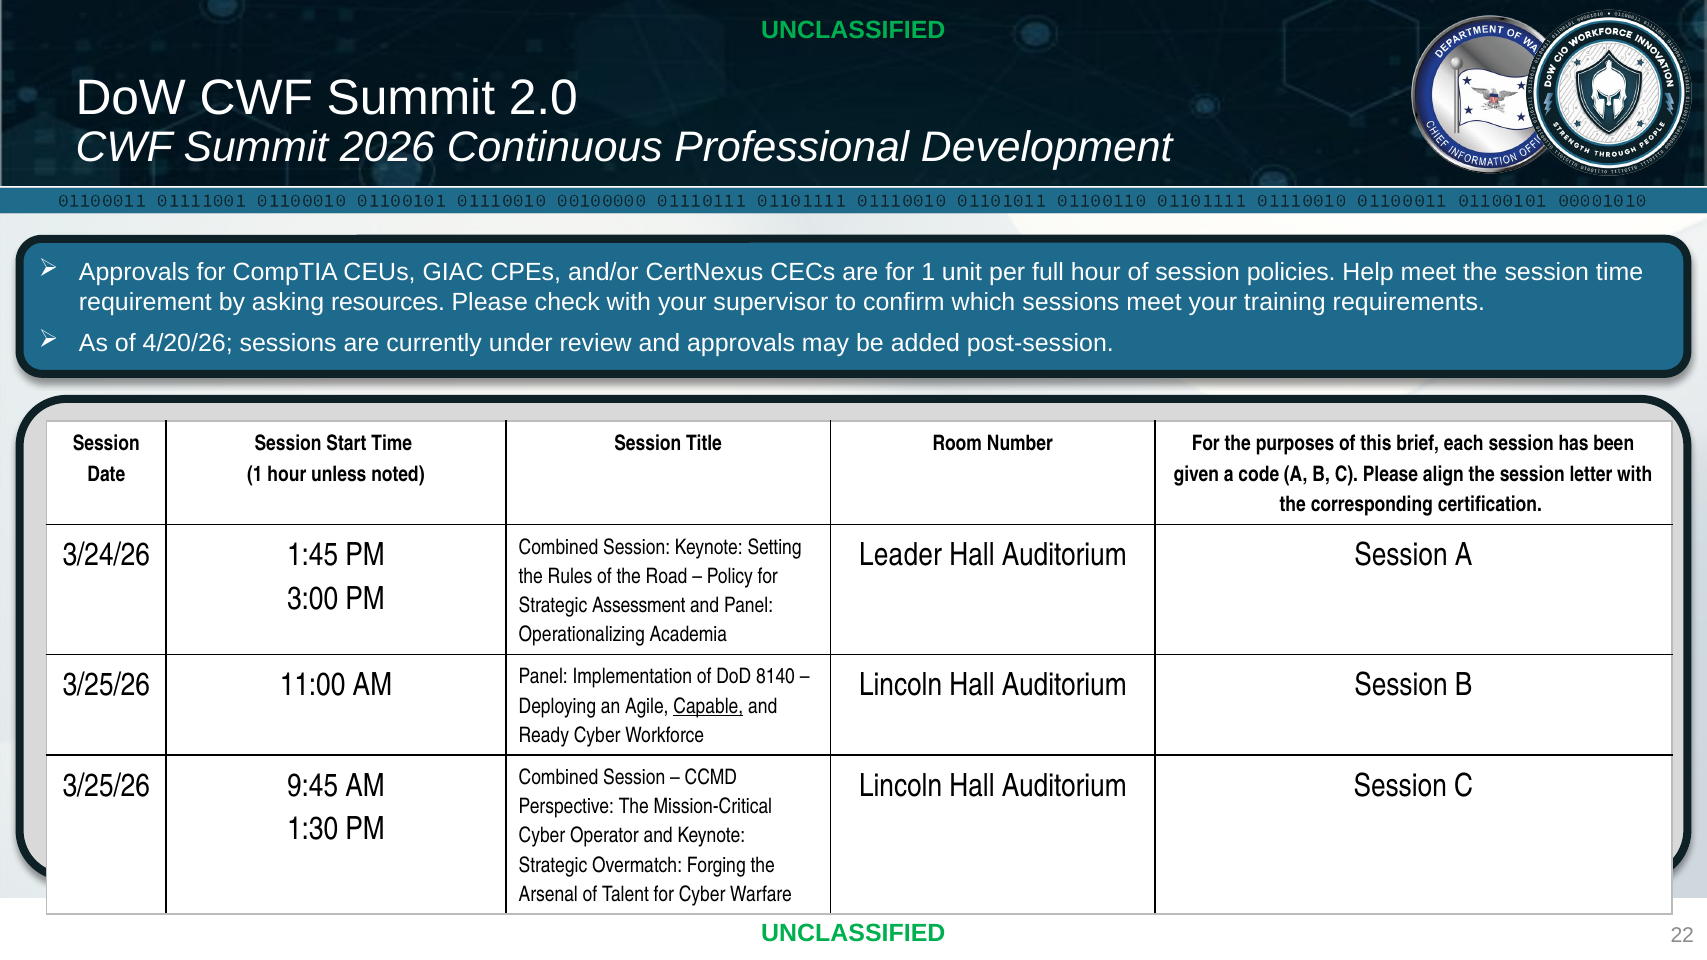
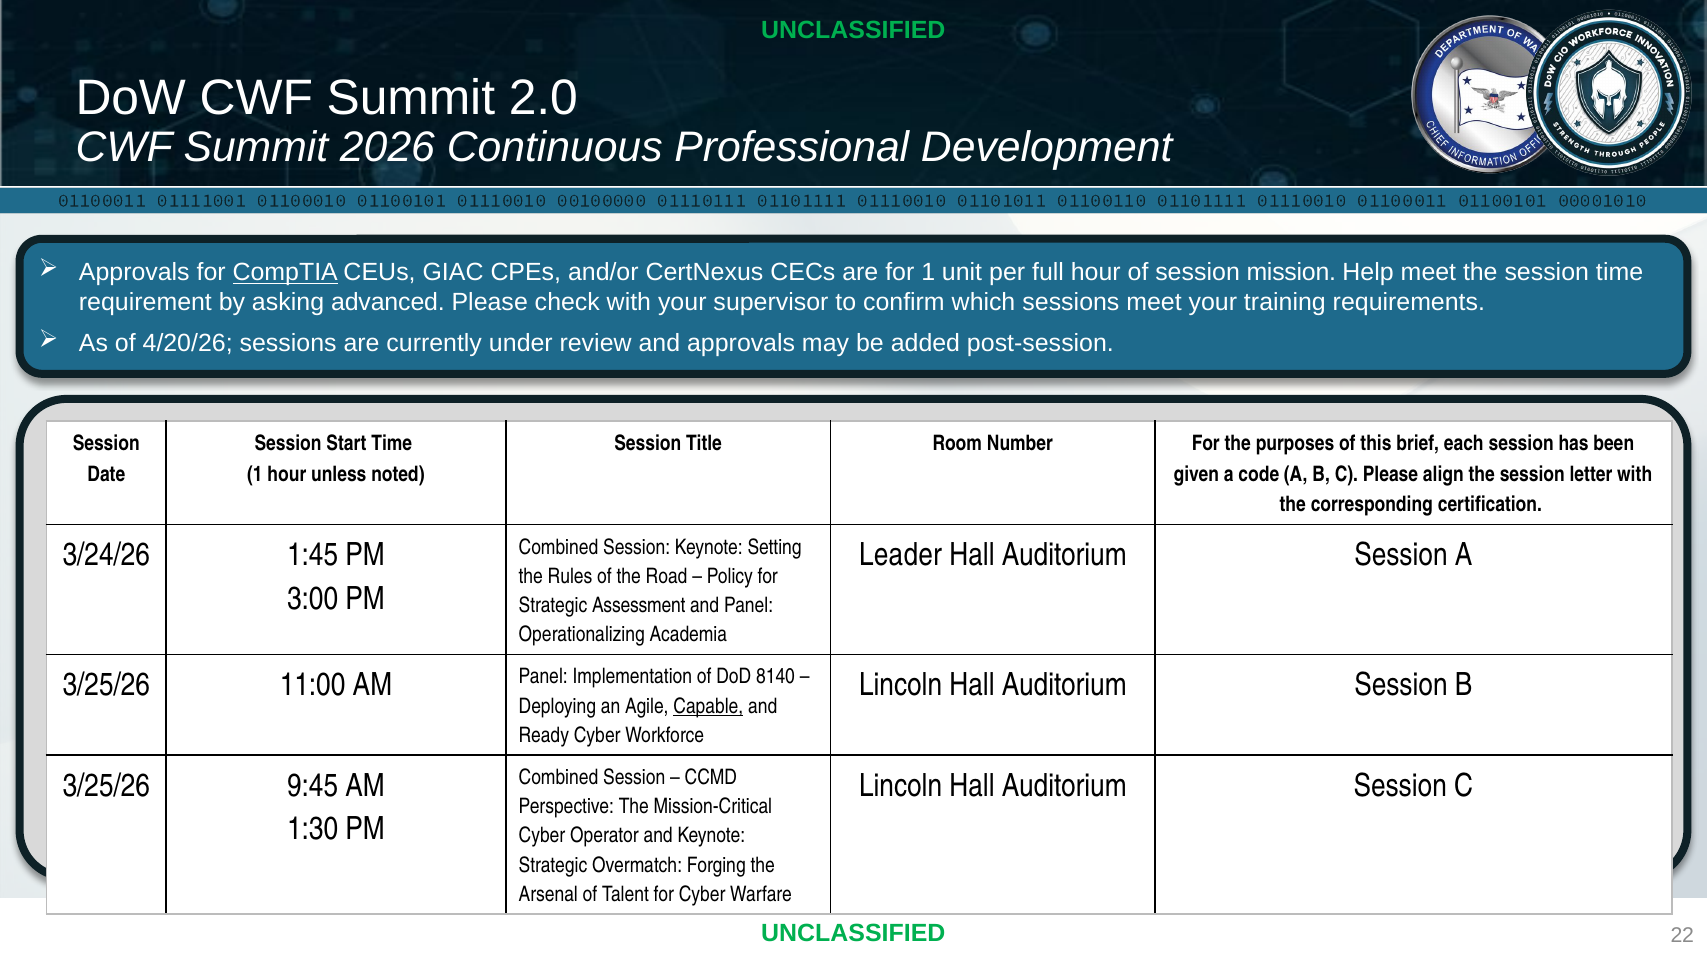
CompTIA underline: none -> present
policies: policies -> mission
resources: resources -> advanced
